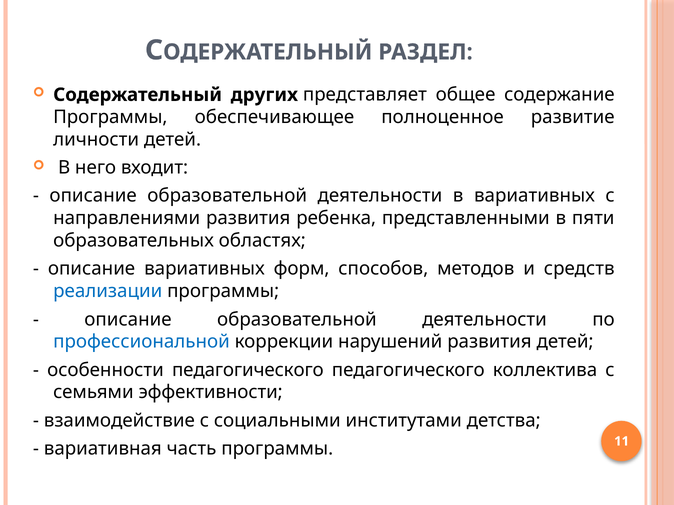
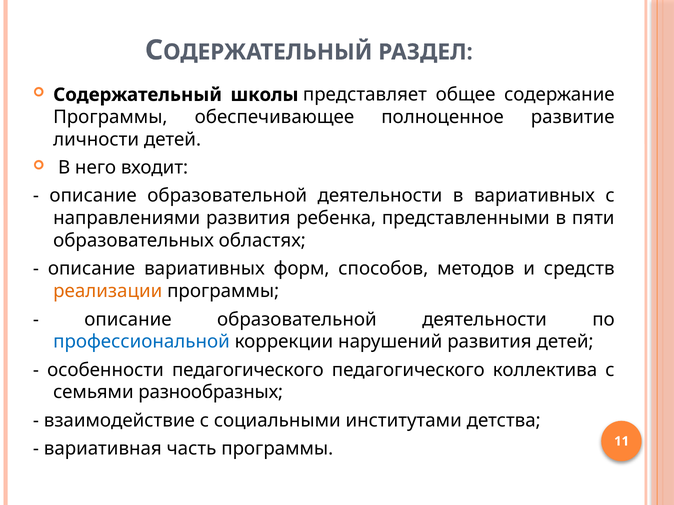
других: других -> школы
реализации colour: blue -> orange
эффективности: эффективности -> разнообразных
